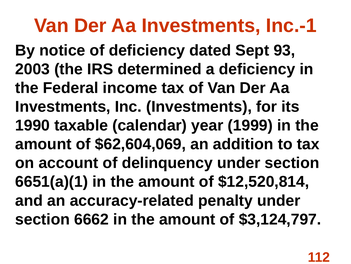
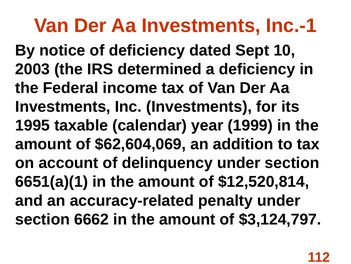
93: 93 -> 10
1990: 1990 -> 1995
